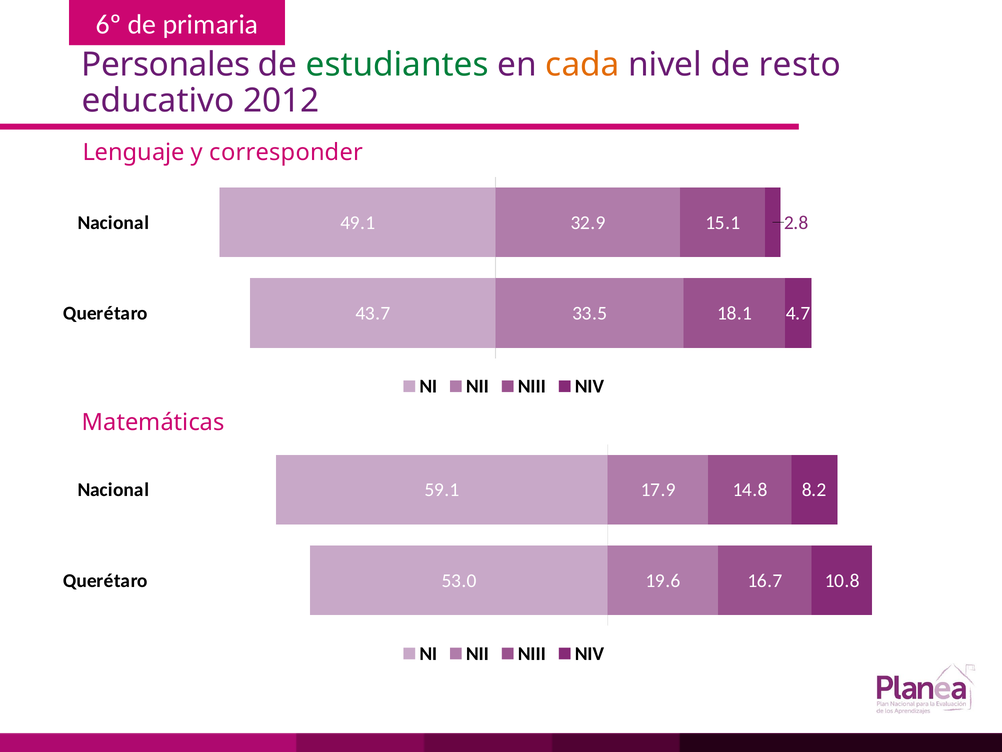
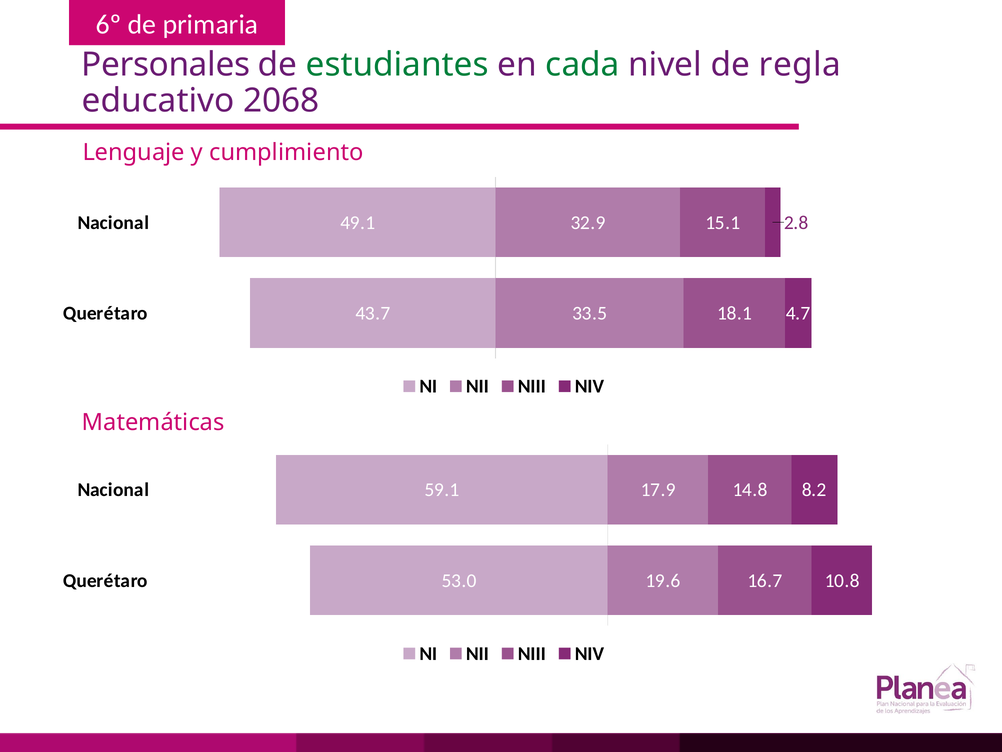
cada colour: orange -> green
resto: resto -> regla
2012: 2012 -> 2068
corresponder: corresponder -> cumplimiento
